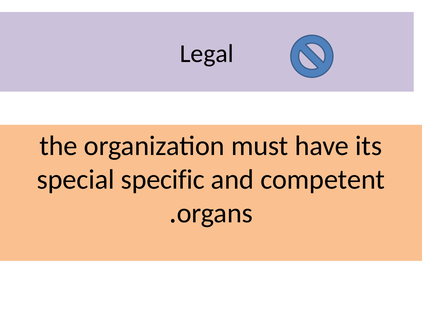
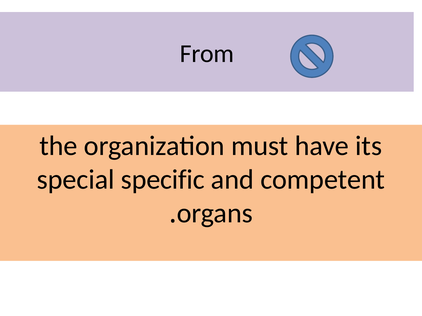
Legal: Legal -> From
